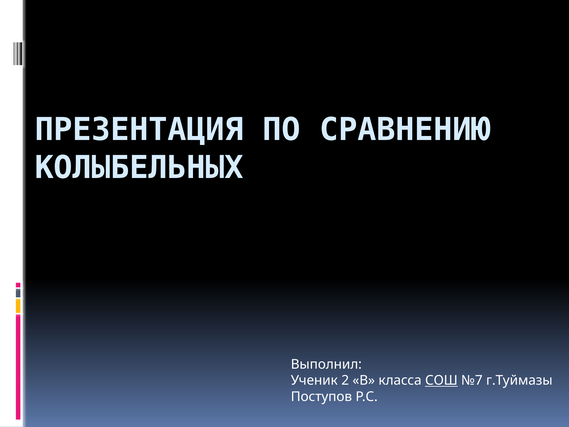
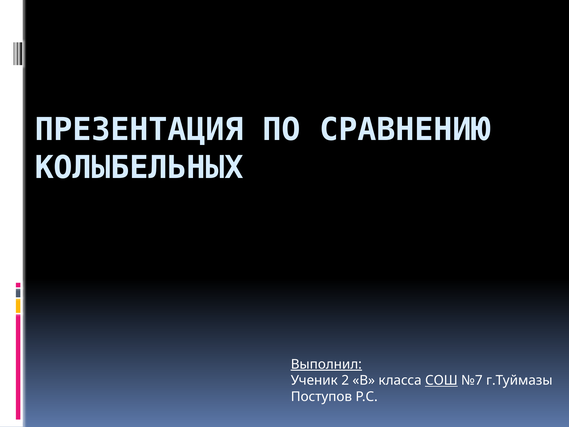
Выполнил underline: none -> present
